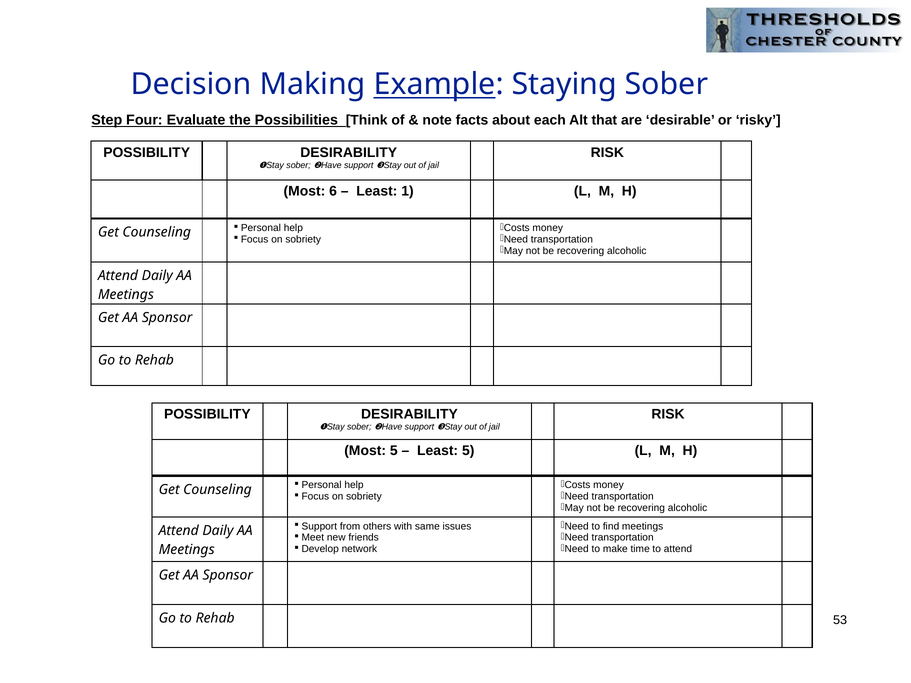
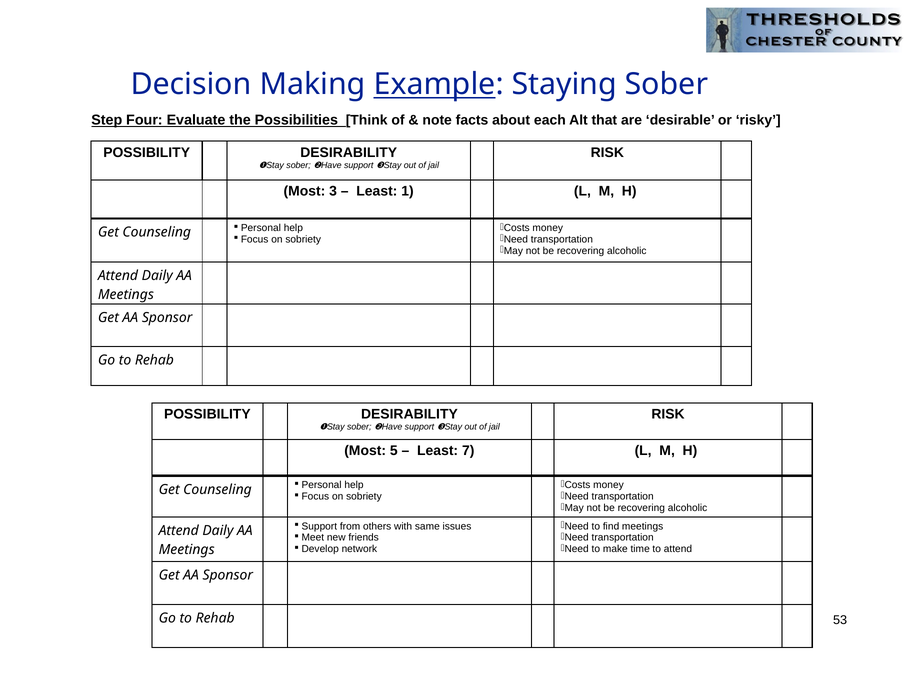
6: 6 -> 3
Least 5: 5 -> 7
